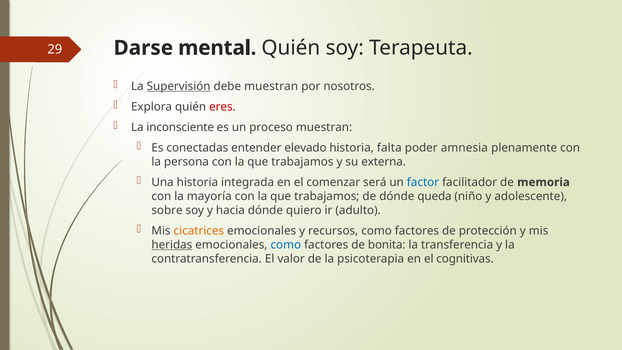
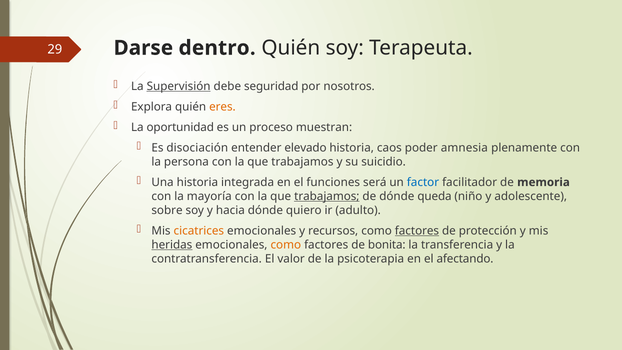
mental: mental -> dentro
debe muestran: muestran -> seguridad
eres colour: red -> orange
inconsciente: inconsciente -> oportunidad
conectadas: conectadas -> disociación
falta: falta -> caos
externa: externa -> suicidio
comenzar: comenzar -> funciones
trabajamos at (327, 196) underline: none -> present
factores at (417, 231) underline: none -> present
como at (286, 245) colour: blue -> orange
cognitivas: cognitivas -> afectando
